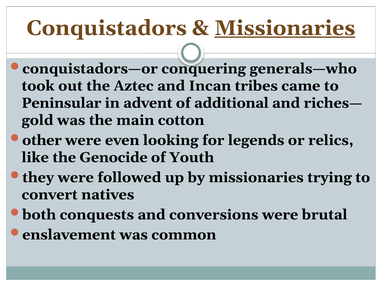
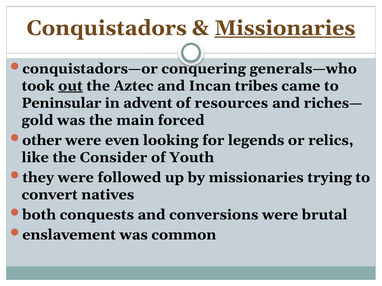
out underline: none -> present
additional: additional -> resources
cotton: cotton -> forced
Genocide: Genocide -> Consider
